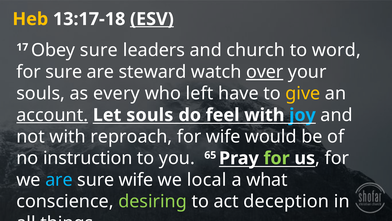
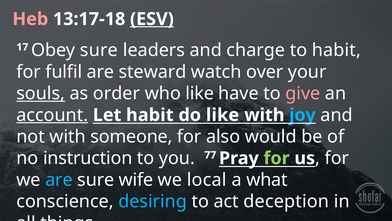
Heb colour: yellow -> pink
church: church -> charge
to word: word -> habit
for sure: sure -> fulfil
over underline: present -> none
souls at (41, 93) underline: none -> present
every: every -> order
who left: left -> like
give colour: yellow -> pink
Let souls: souls -> habit
do feel: feel -> like
reproach: reproach -> someone
for wife: wife -> also
65: 65 -> 77
desiring colour: light green -> light blue
